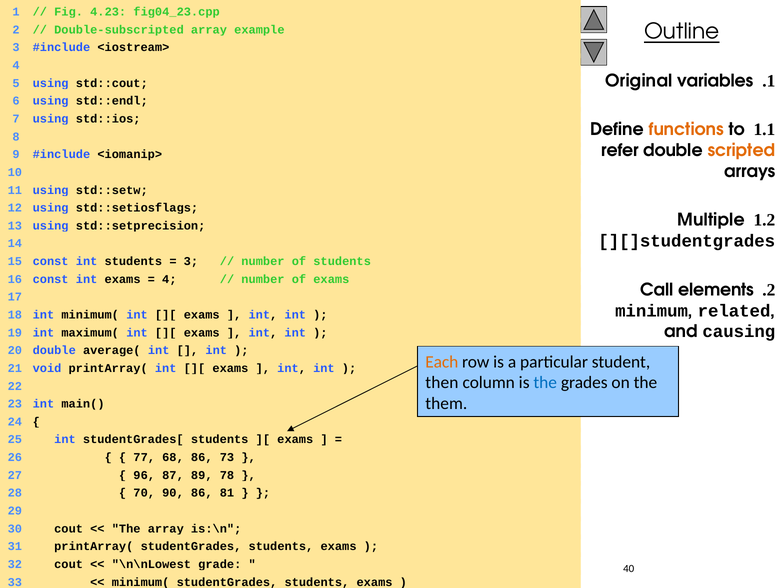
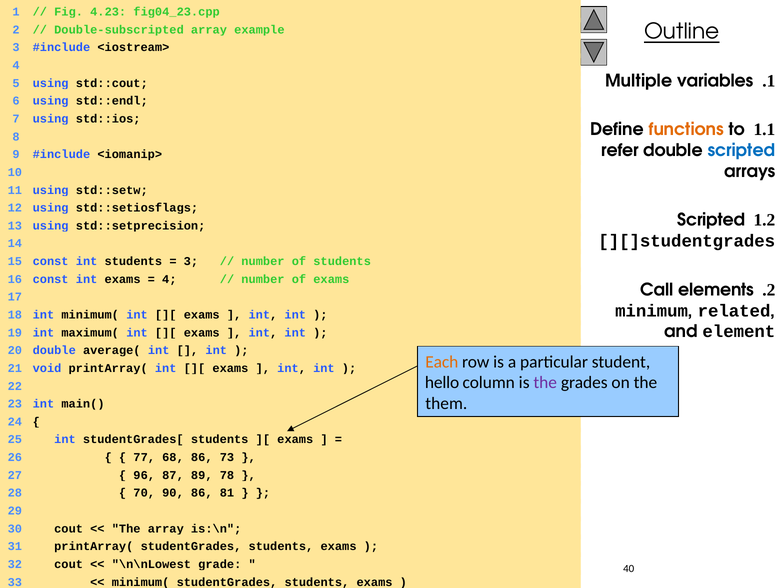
Original: Original -> Multiple
scripted at (741, 150) colour: orange -> blue
Multiple at (711, 220): Multiple -> Scripted
causing: causing -> element
then: then -> hello
the at (545, 382) colour: blue -> purple
